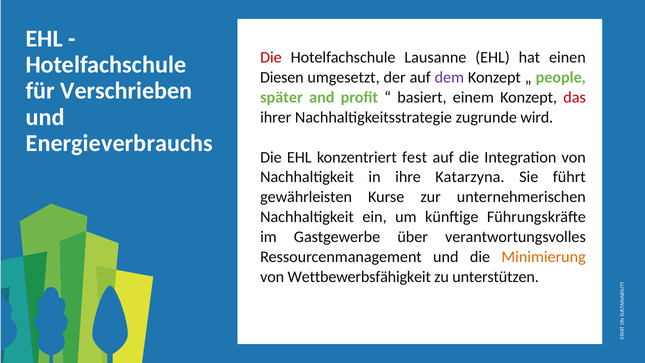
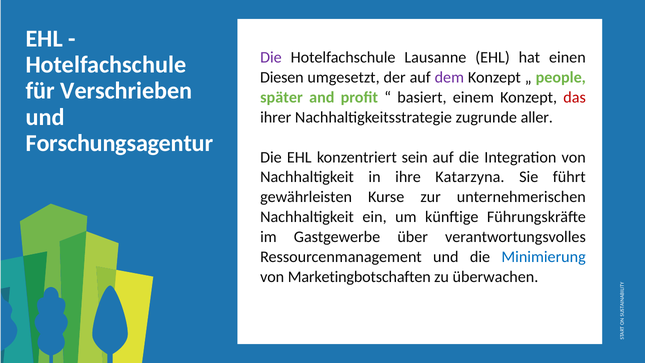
Die at (271, 58) colour: red -> purple
wird: wird -> aller
Energieverbrauchs: Energieverbrauchs -> Forschungsagentur
fest: fest -> sein
Minimierung colour: orange -> blue
Wettbewerbsfähigkeit: Wettbewerbsfähigkeit -> Marketingbotschaften
unterstützen: unterstützen -> überwachen
